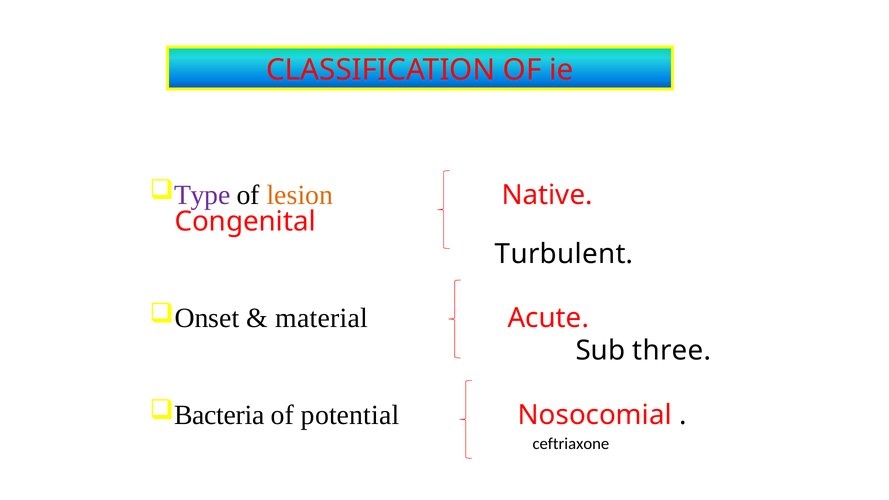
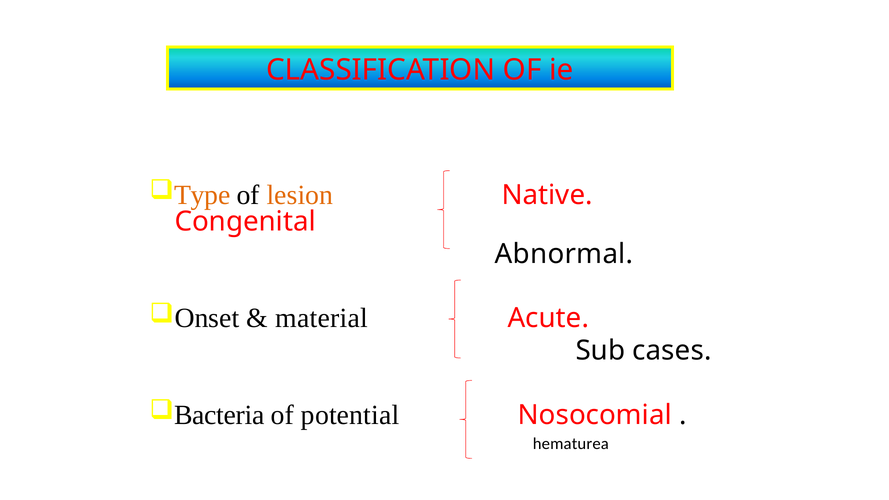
Type colour: purple -> orange
Turbulent: Turbulent -> Abnormal
three: three -> cases
ceftriaxone: ceftriaxone -> hematurea
